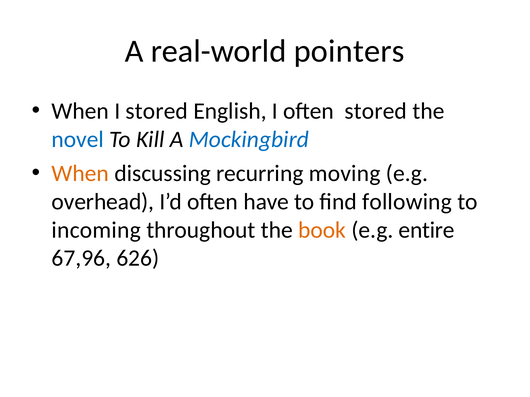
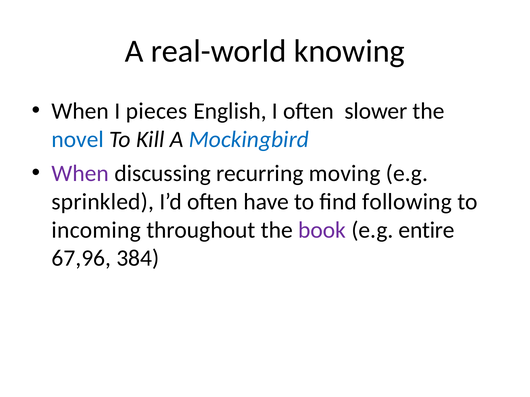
pointers: pointers -> knowing
I stored: stored -> pieces
often stored: stored -> slower
When at (80, 174) colour: orange -> purple
overhead: overhead -> sprinkled
book colour: orange -> purple
626: 626 -> 384
